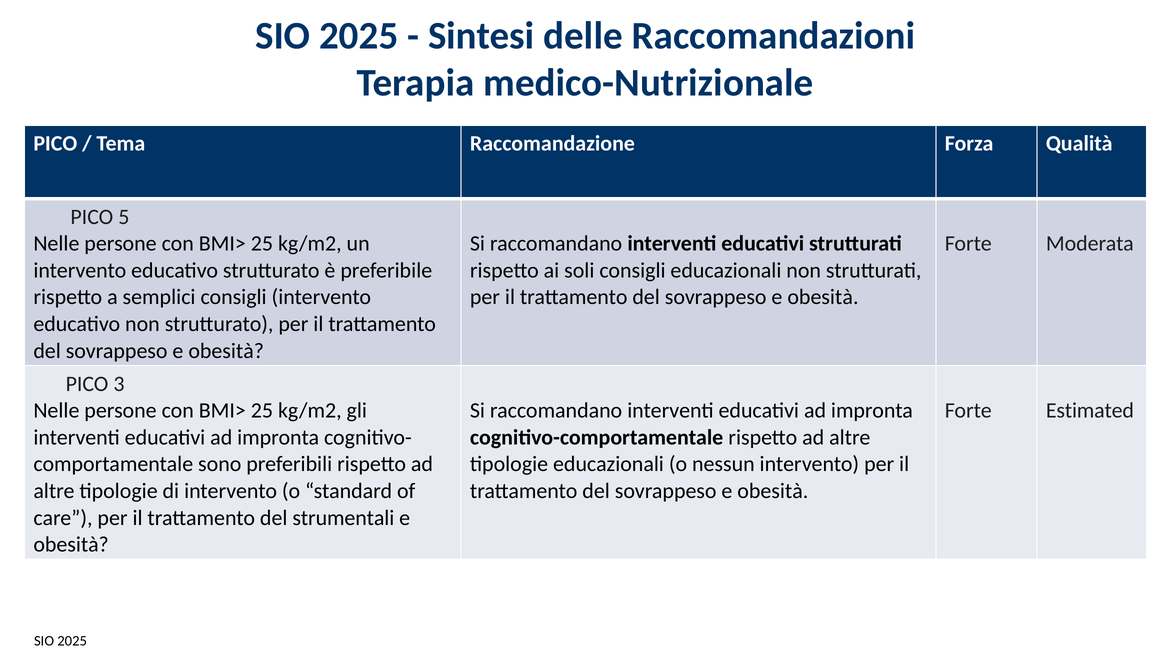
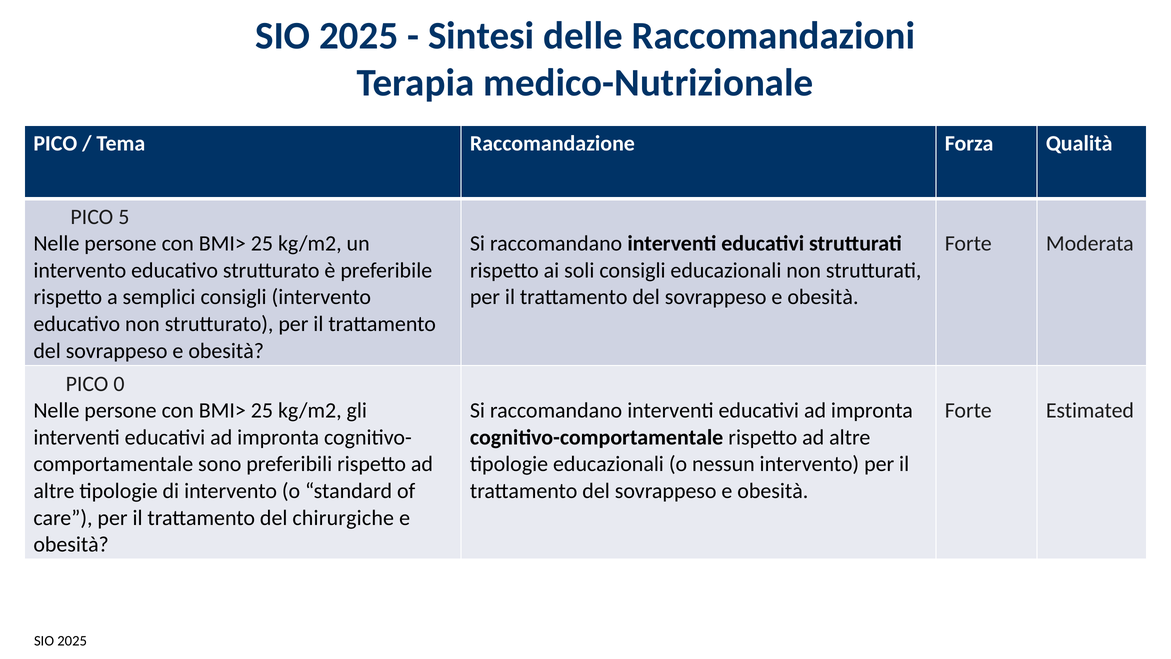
3: 3 -> 0
strumentali: strumentali -> chirurgiche
